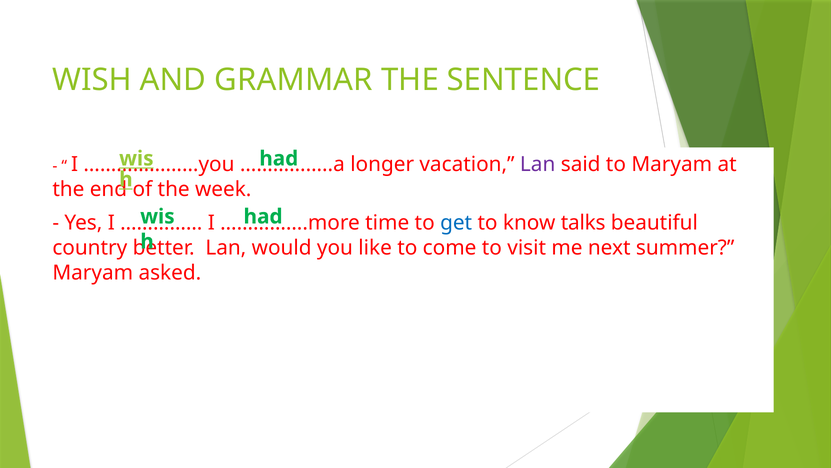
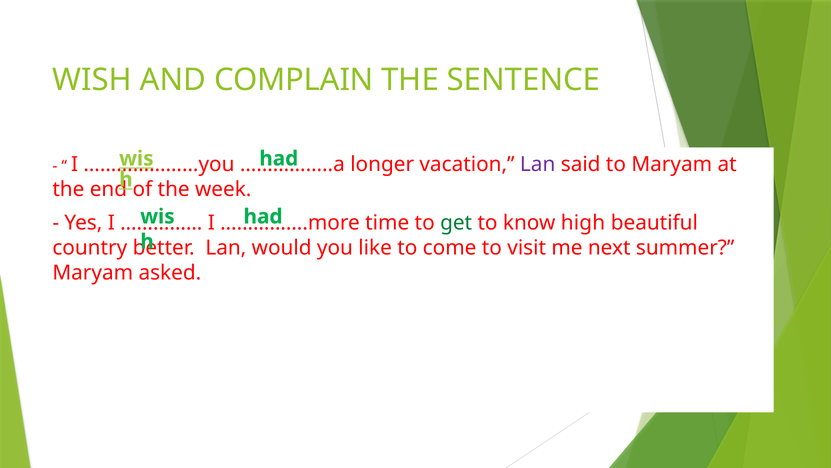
GRAMMAR: GRAMMAR -> COMPLAIN
get colour: blue -> green
talks: talks -> high
